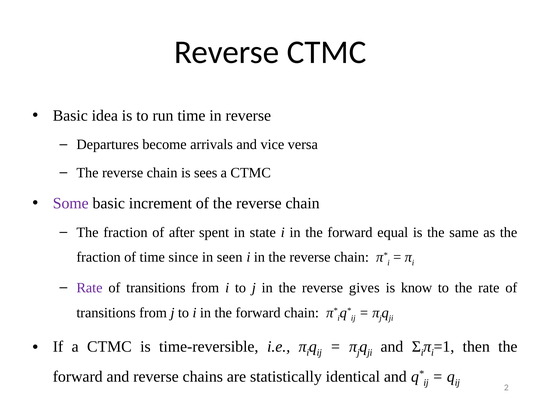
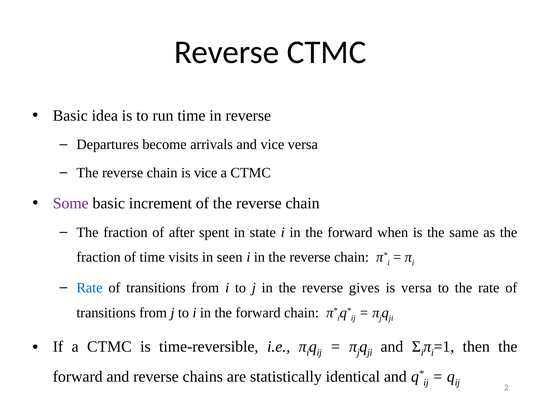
is sees: sees -> vice
equal: equal -> when
since: since -> visits
Rate at (89, 288) colour: purple -> blue
is know: know -> versa
